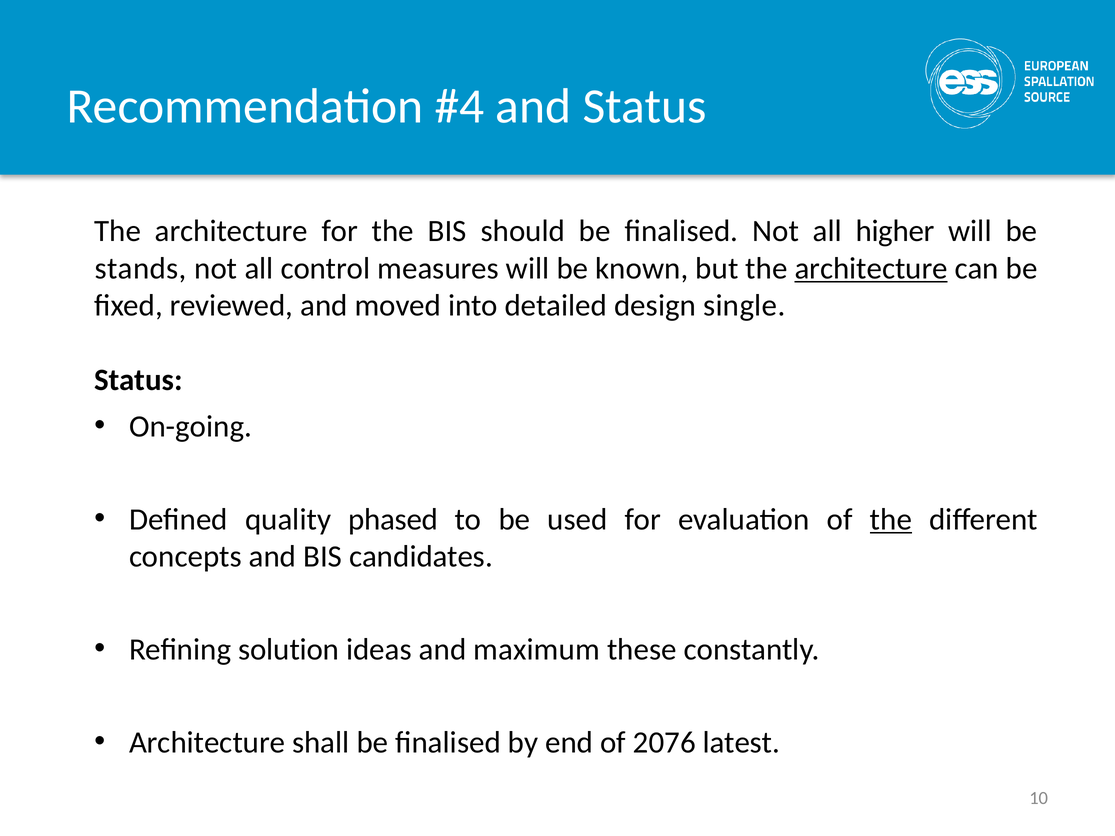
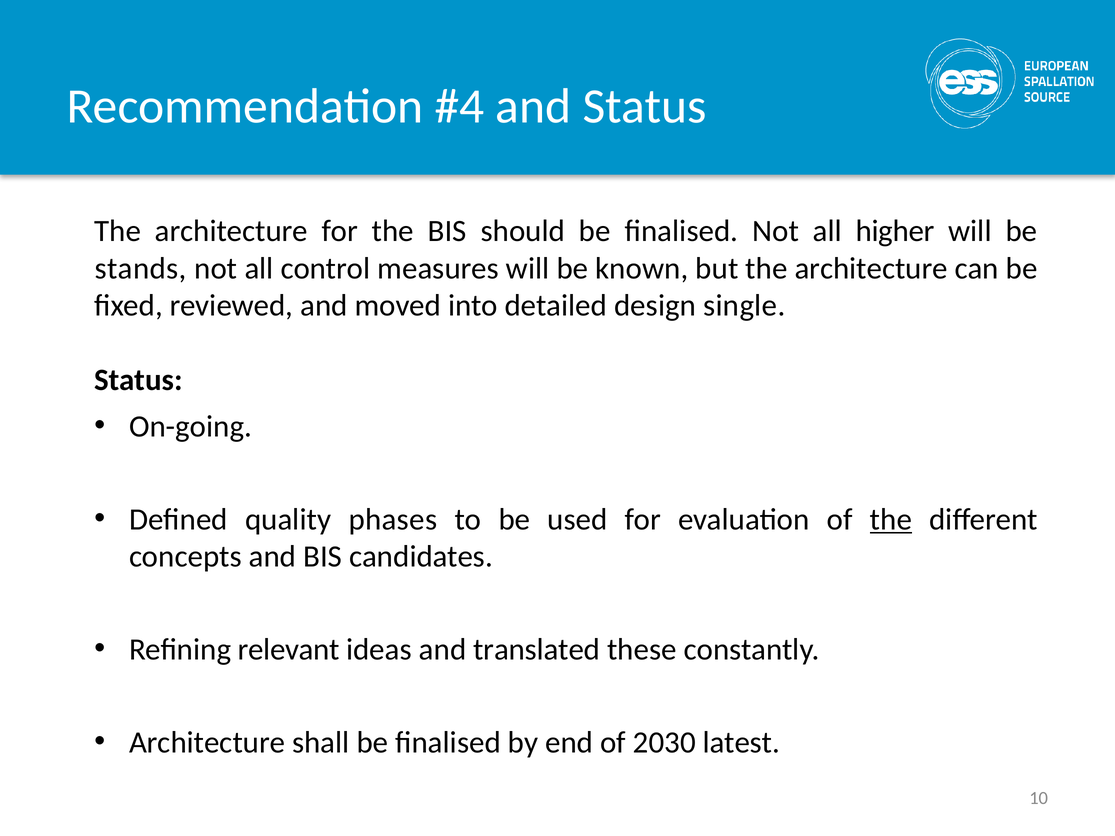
architecture at (871, 269) underline: present -> none
phased: phased -> phases
solution: solution -> relevant
maximum: maximum -> translated
2076: 2076 -> 2030
